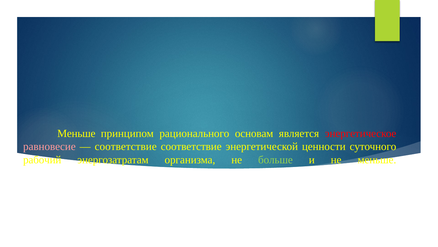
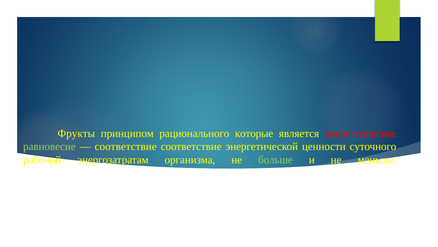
Меньше at (76, 133): Меньше -> Фрукты
основам: основам -> которые
равновесие colour: pink -> light green
